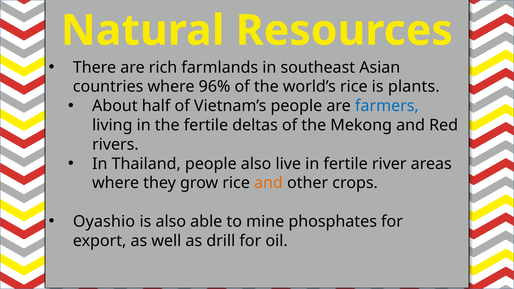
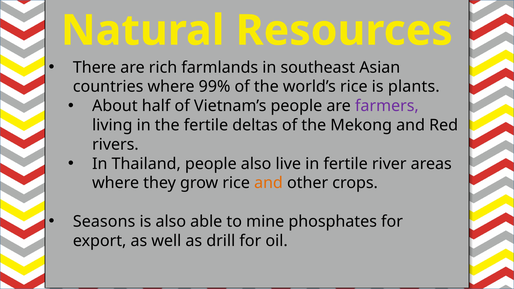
96%: 96% -> 99%
farmers colour: blue -> purple
Oyashio: Oyashio -> Seasons
